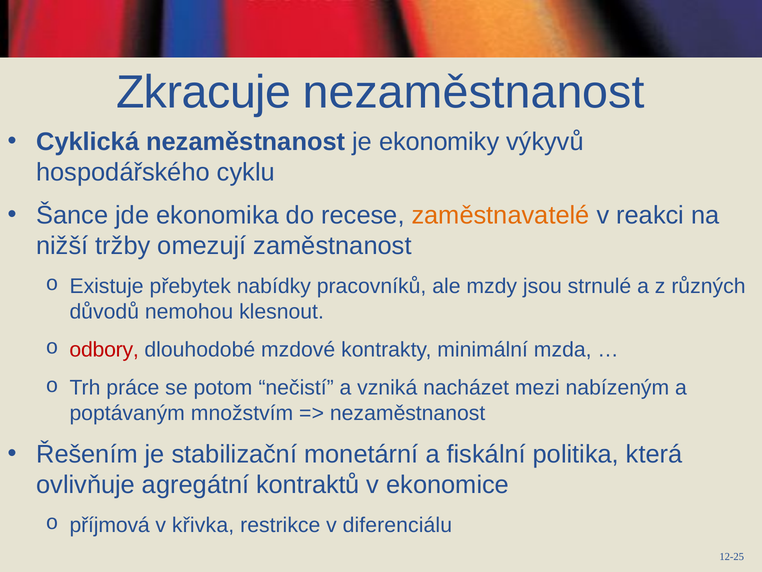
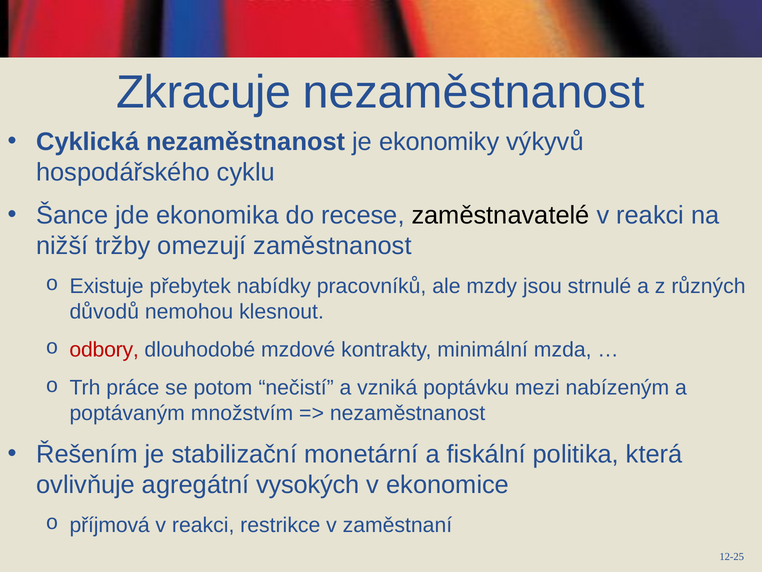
zaměstnavatelé colour: orange -> black
nacházet: nacházet -> poptávku
kontraktů: kontraktů -> vysokých
křivka at (203, 525): křivka -> reakci
diferenciálu: diferenciálu -> zaměstnaní
